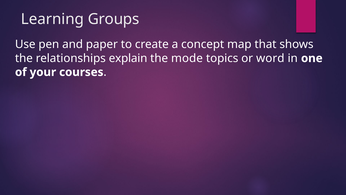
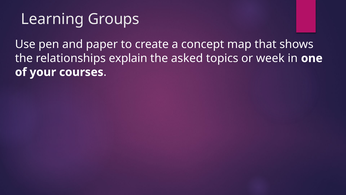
mode: mode -> asked
word: word -> week
